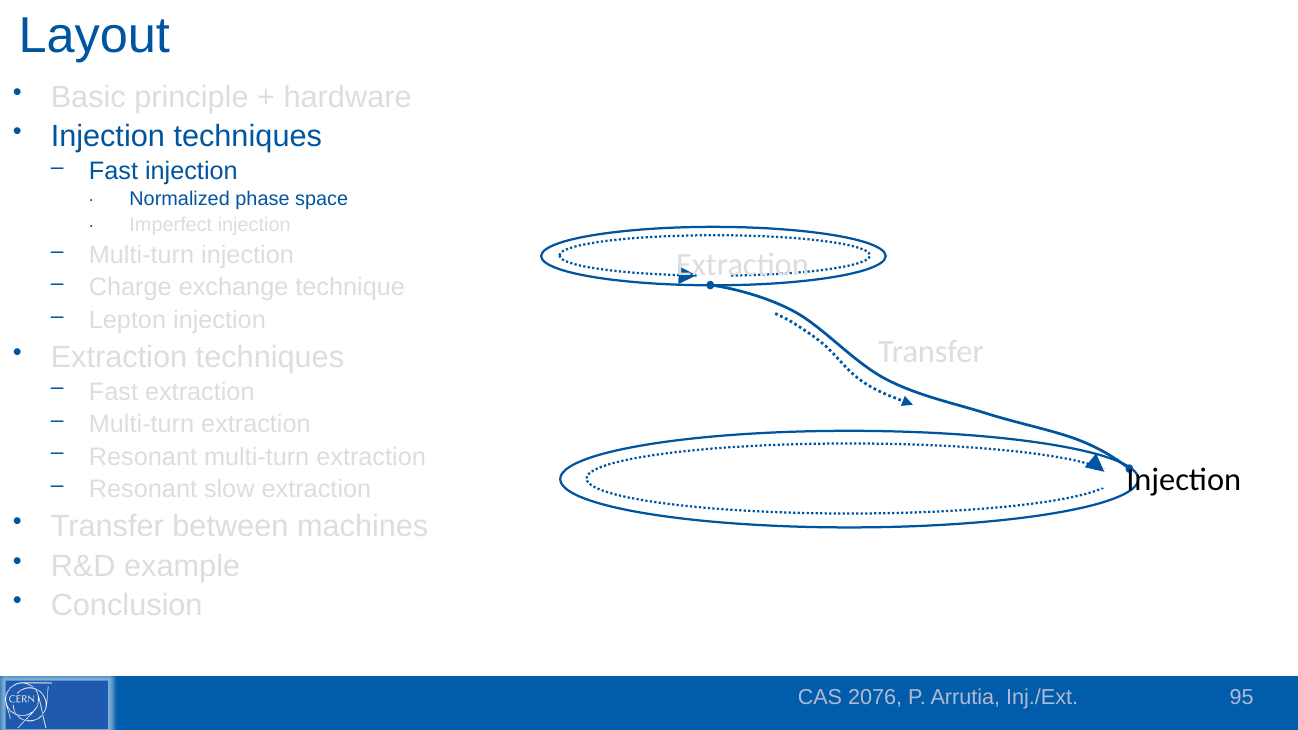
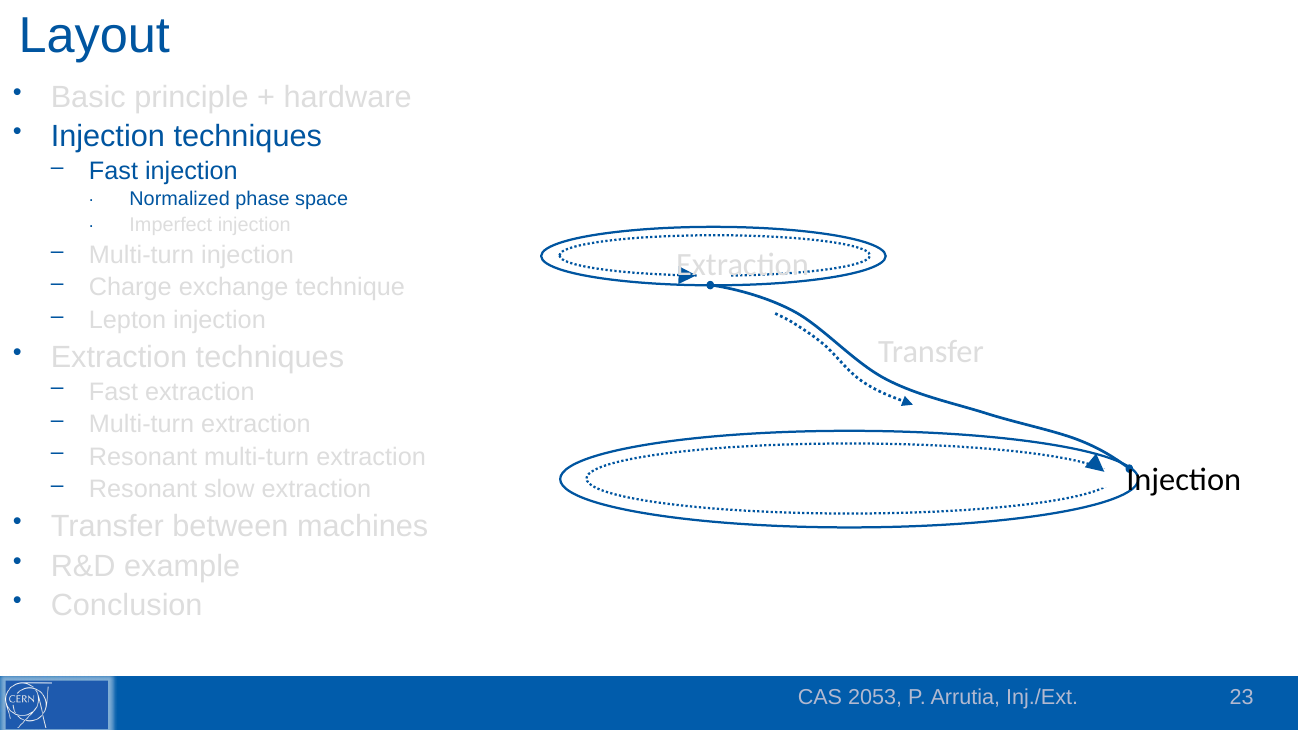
2076: 2076 -> 2053
95: 95 -> 23
